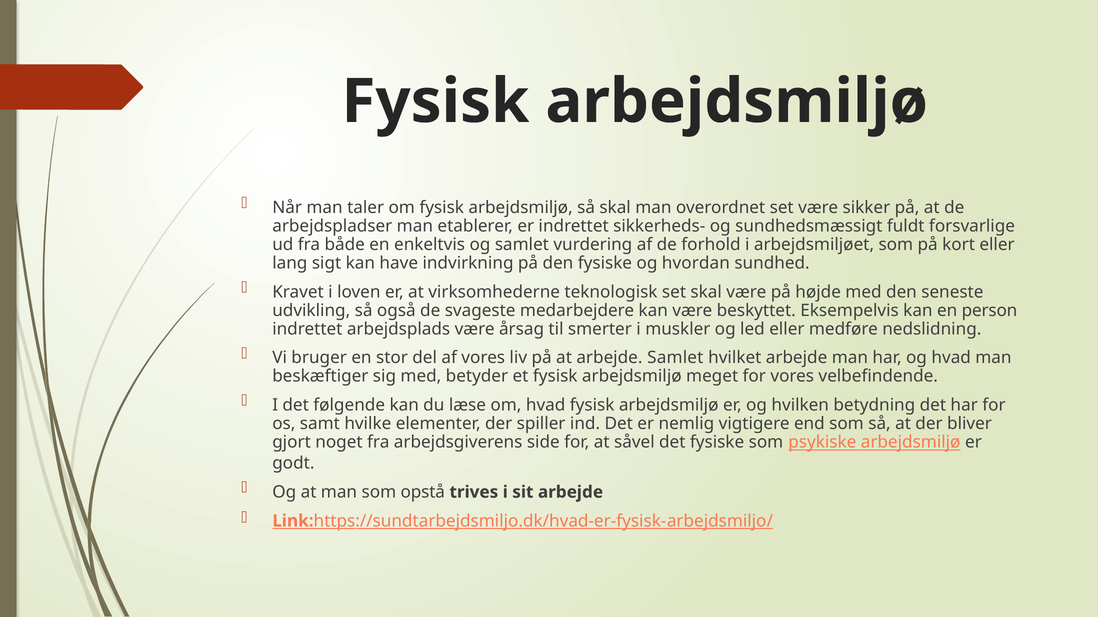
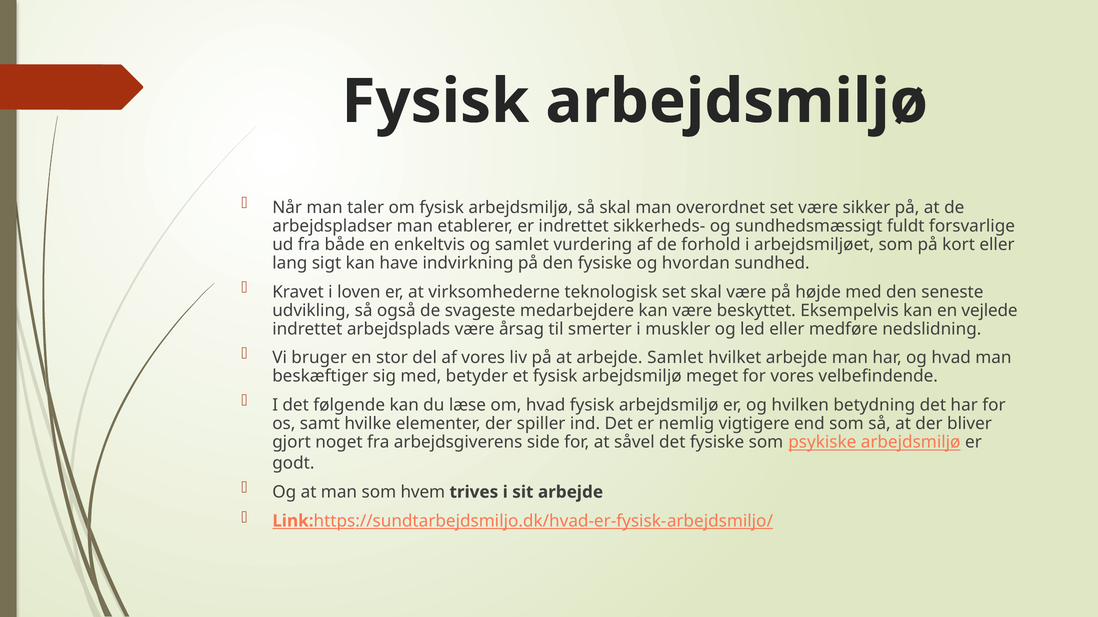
person: person -> vejlede
opstå: opstå -> hvem
